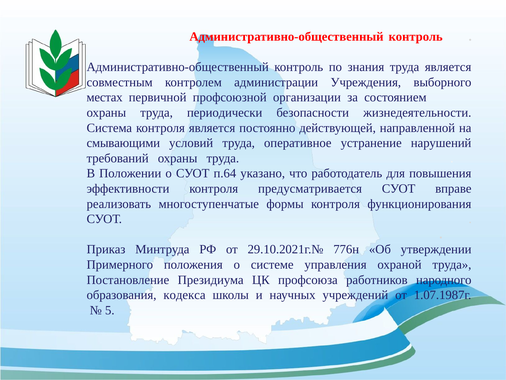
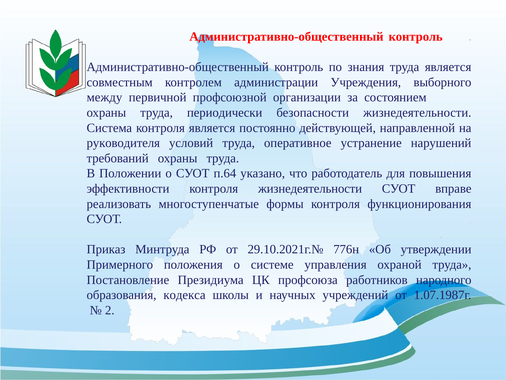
местах: местах -> между
смывающими: смывающими -> руководителя
контроля предусматривается: предусматривается -> жизнедеятельности
5: 5 -> 2
